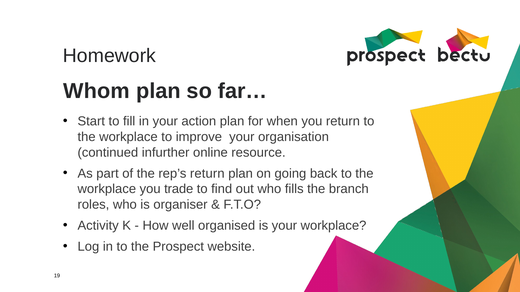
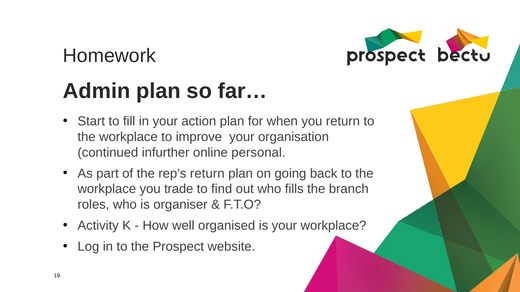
Whom: Whom -> Admin
resource: resource -> personal
